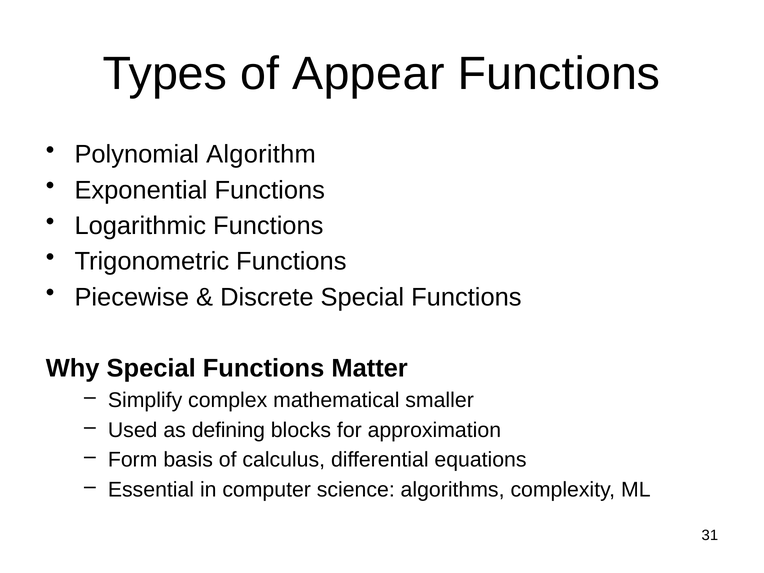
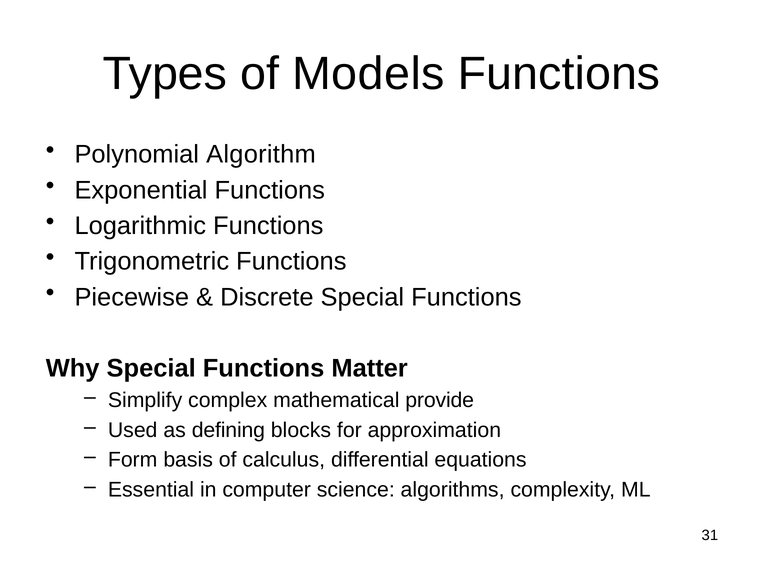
Appear: Appear -> Models
smaller: smaller -> provide
